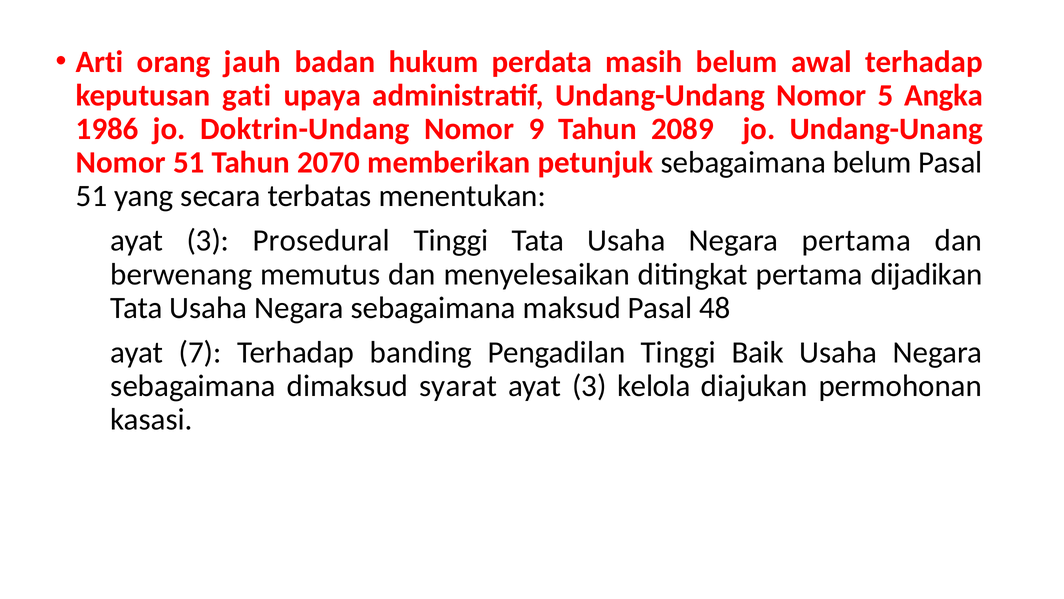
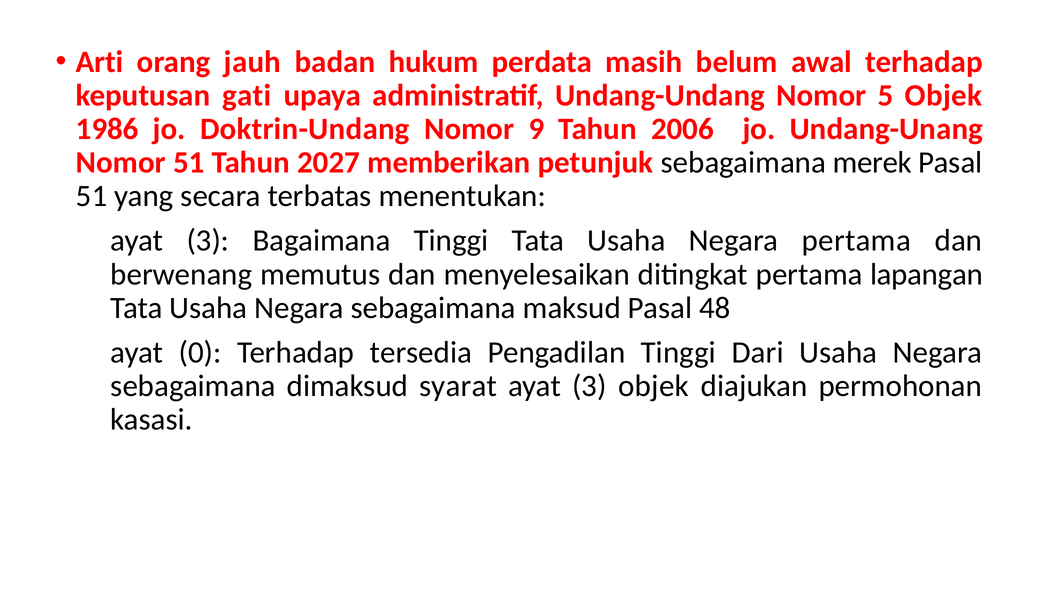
5 Angka: Angka -> Objek
2089: 2089 -> 2006
2070: 2070 -> 2027
sebagaimana belum: belum -> merek
Prosedural: Prosedural -> Bagaimana
dijadikan: dijadikan -> lapangan
7: 7 -> 0
banding: banding -> tersedia
Baik: Baik -> Dari
3 kelola: kelola -> objek
